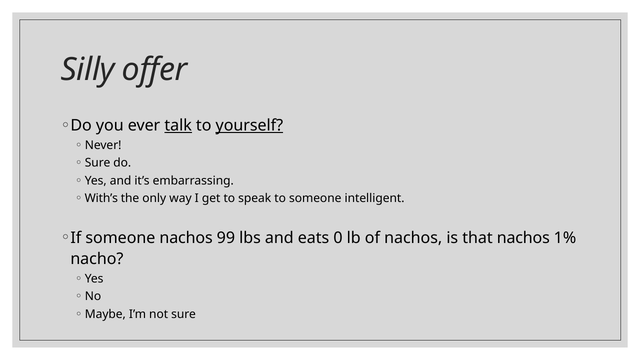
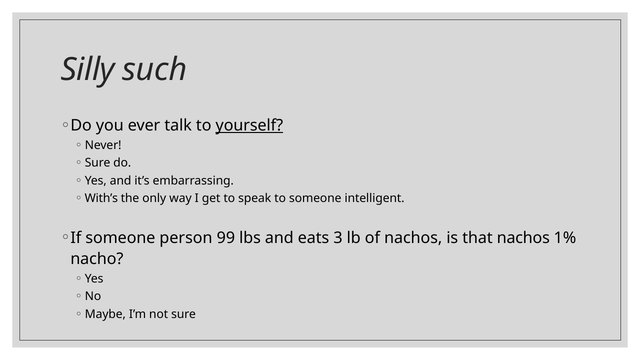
offer: offer -> such
talk underline: present -> none
someone nachos: nachos -> person
0: 0 -> 3
